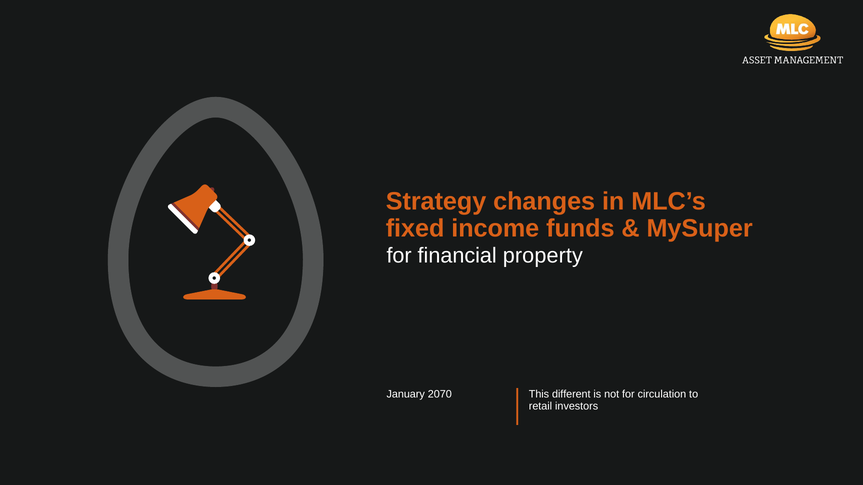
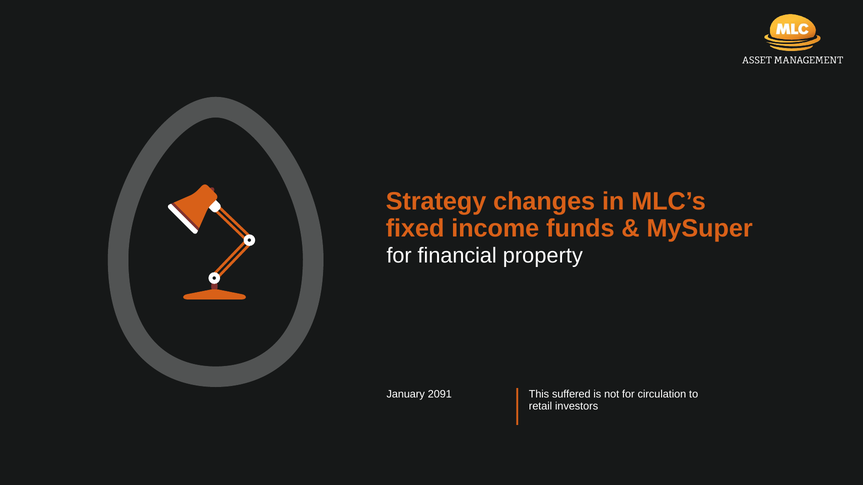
2070: 2070 -> 2091
different: different -> suffered
